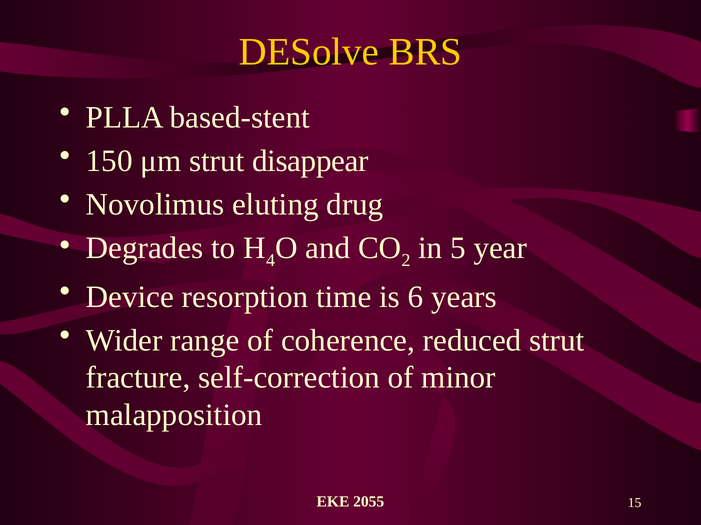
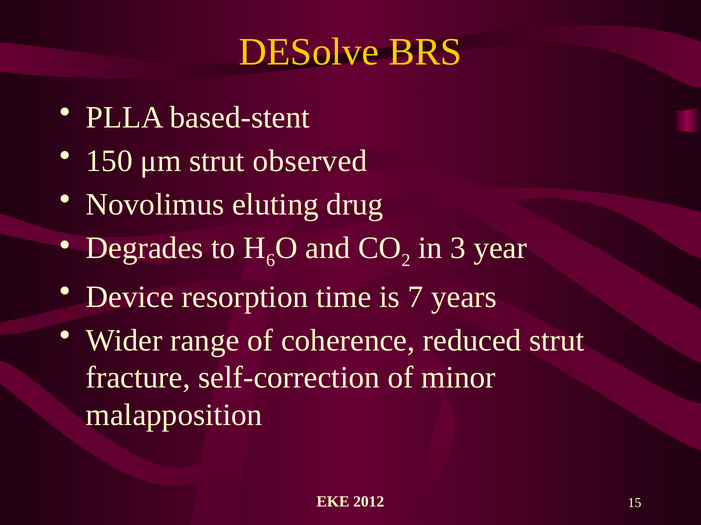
disappear: disappear -> observed
4: 4 -> 6
5: 5 -> 3
6: 6 -> 7
2055: 2055 -> 2012
